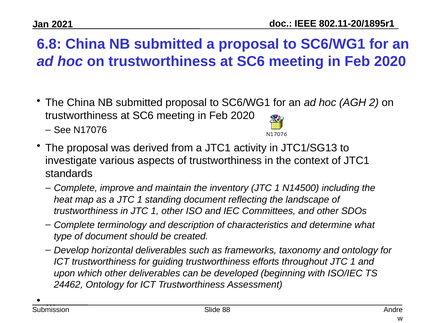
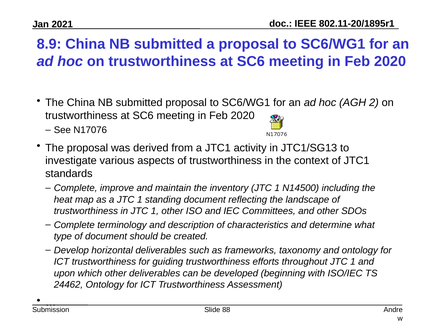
6.8: 6.8 -> 8.9
